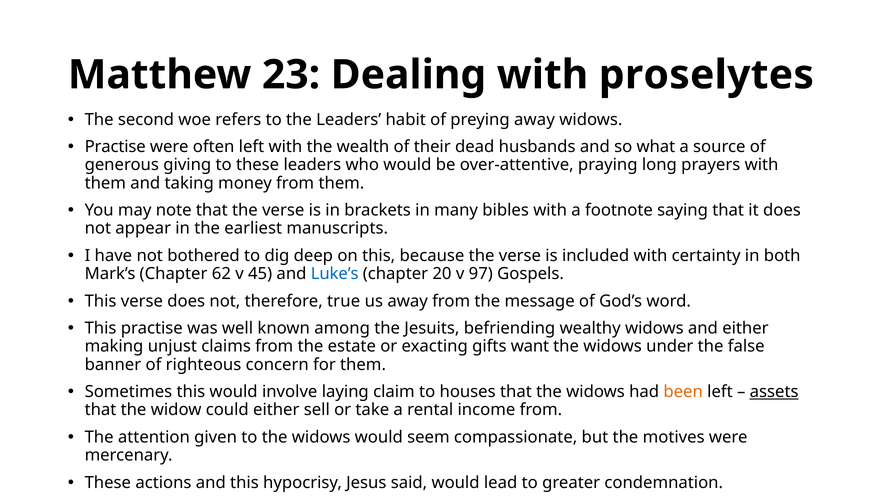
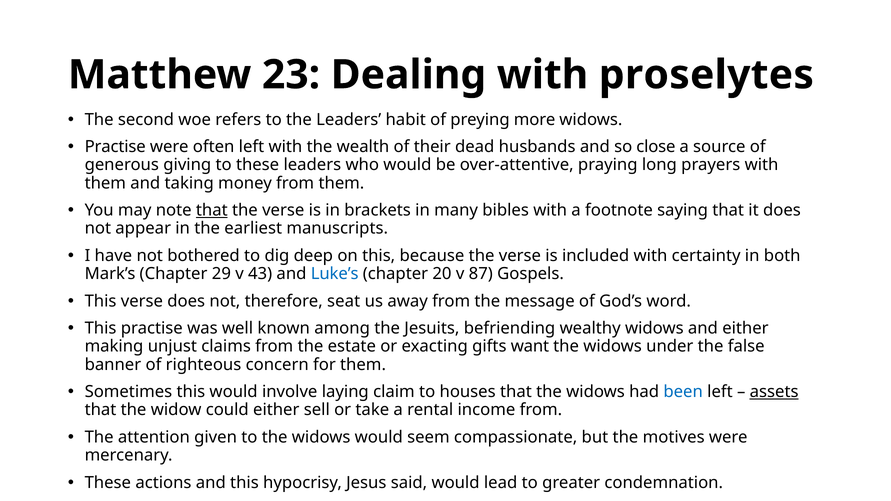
preying away: away -> more
what: what -> close
that at (212, 210) underline: none -> present
62: 62 -> 29
45: 45 -> 43
97: 97 -> 87
true: true -> seat
been colour: orange -> blue
